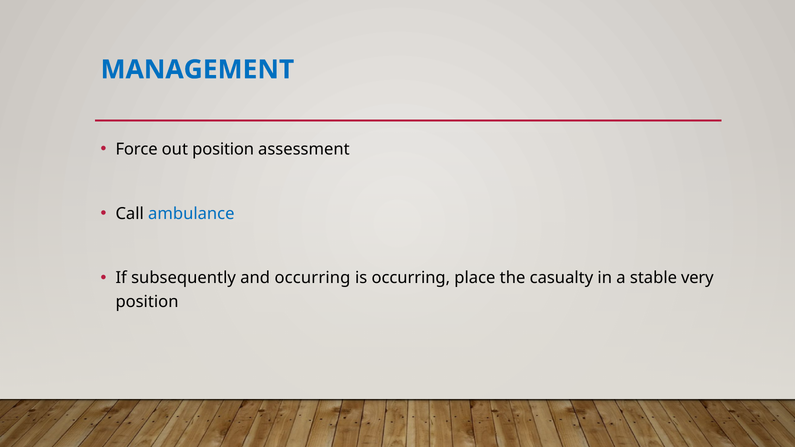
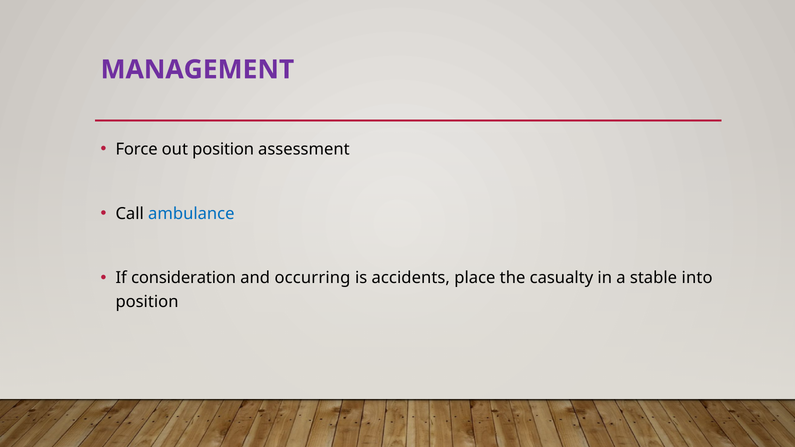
MANAGEMENT colour: blue -> purple
subsequently: subsequently -> consideration
is occurring: occurring -> accidents
very: very -> into
